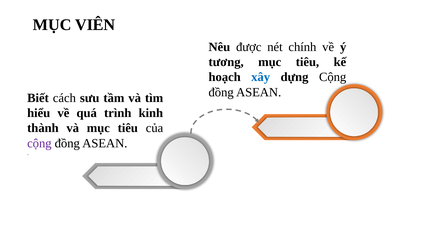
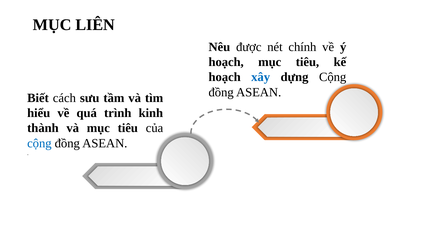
VIÊN: VIÊN -> LIÊN
tương at (226, 62): tương -> hoạch
cộng at (39, 143) colour: purple -> blue
